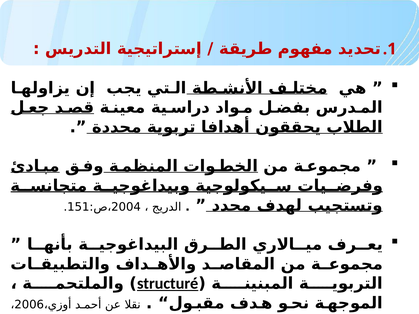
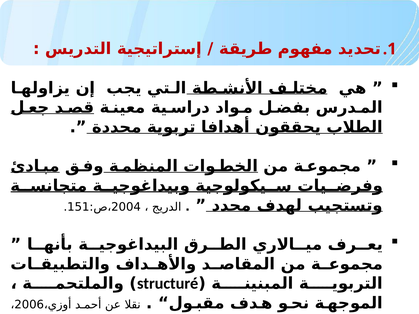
structuré underline: present -> none
